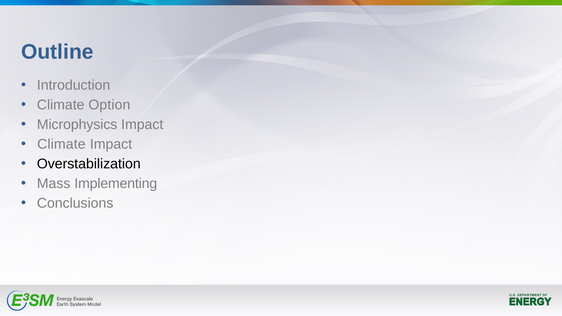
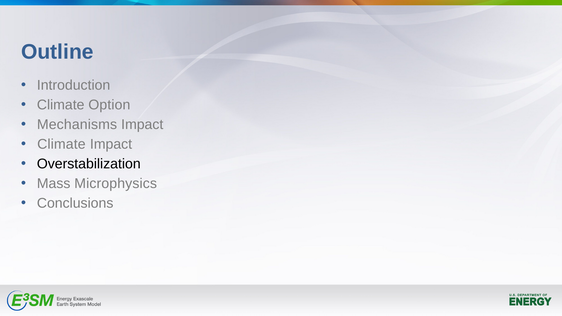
Microphysics: Microphysics -> Mechanisms
Implementing: Implementing -> Microphysics
